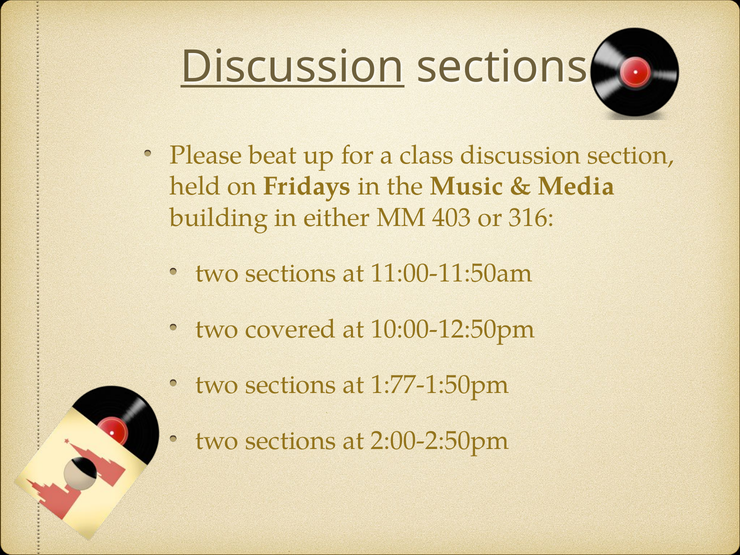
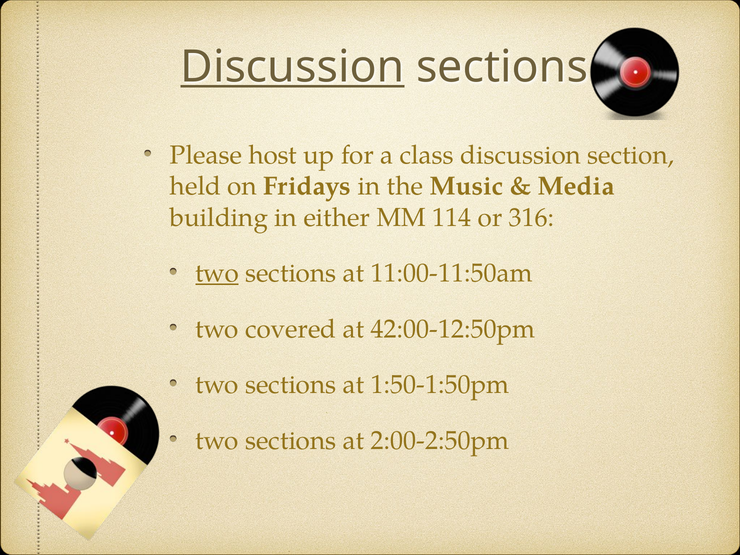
beat: beat -> host
403: 403 -> 114
two at (217, 273) underline: none -> present
10:00-12:50pm: 10:00-12:50pm -> 42:00-12:50pm
1:77-1:50pm: 1:77-1:50pm -> 1:50-1:50pm
